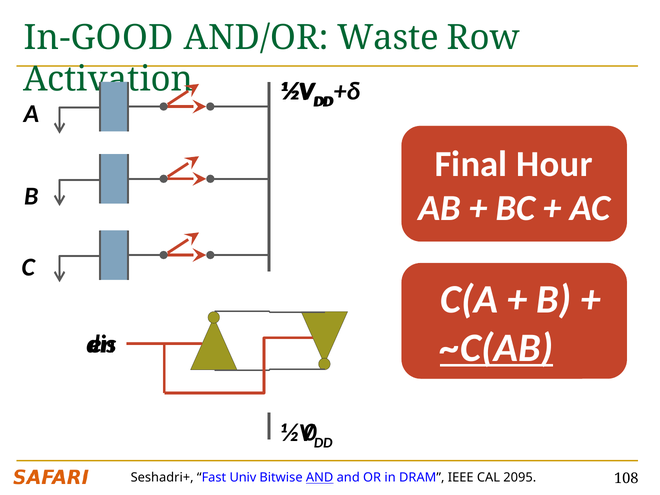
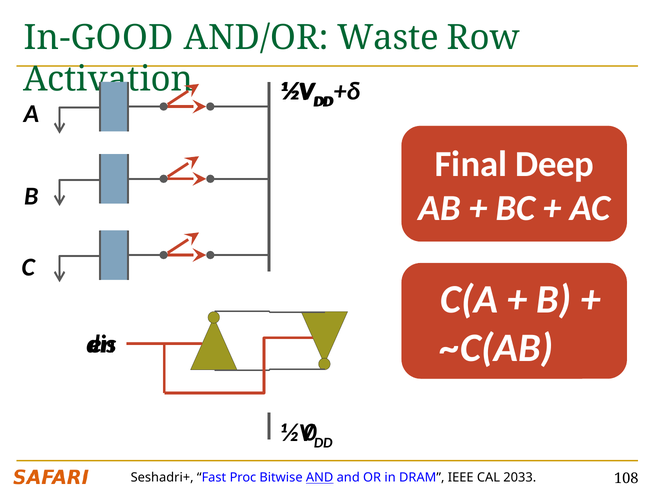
Hour: Hour -> Deep
~C(AB underline: present -> none
Univ: Univ -> Proc
2095: 2095 -> 2033
